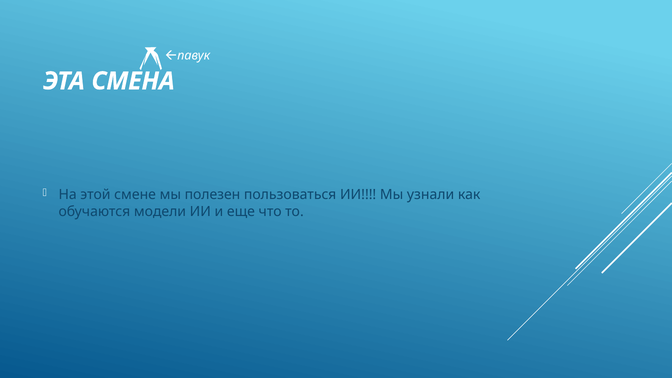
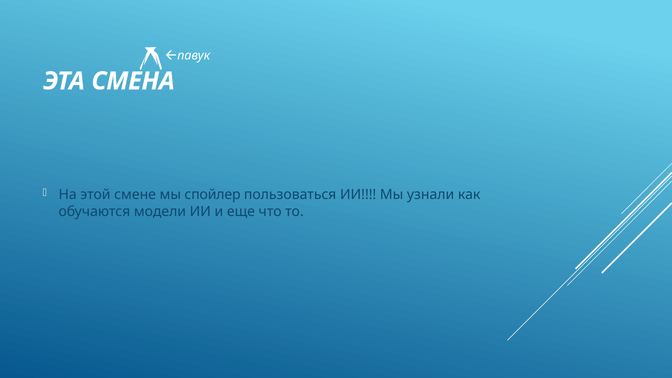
полезен: полезен -> спойлер
